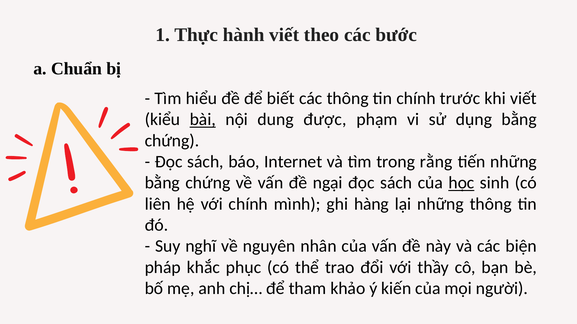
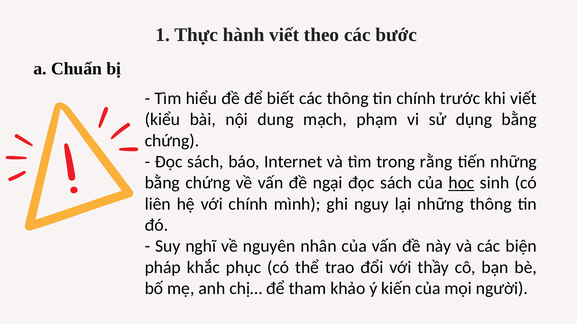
bài underline: present -> none
được: được -> mạch
hàng: hàng -> nguy
